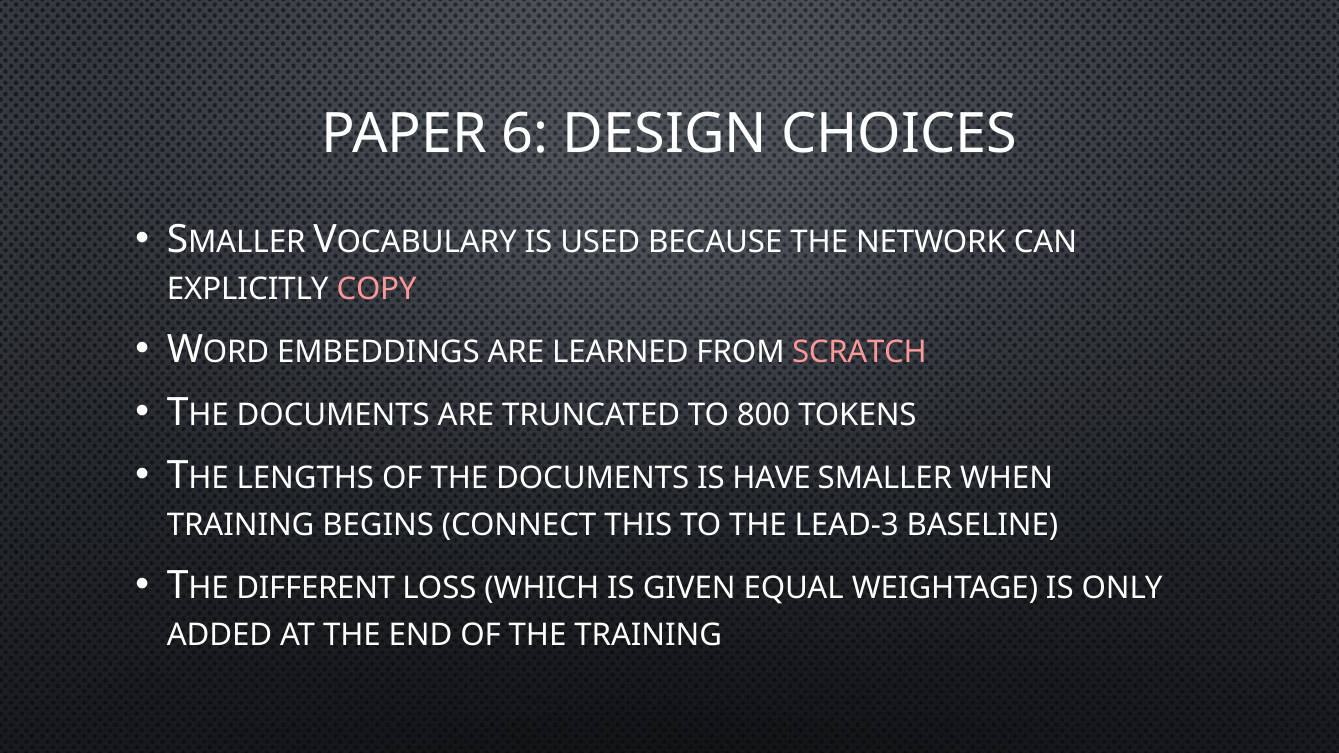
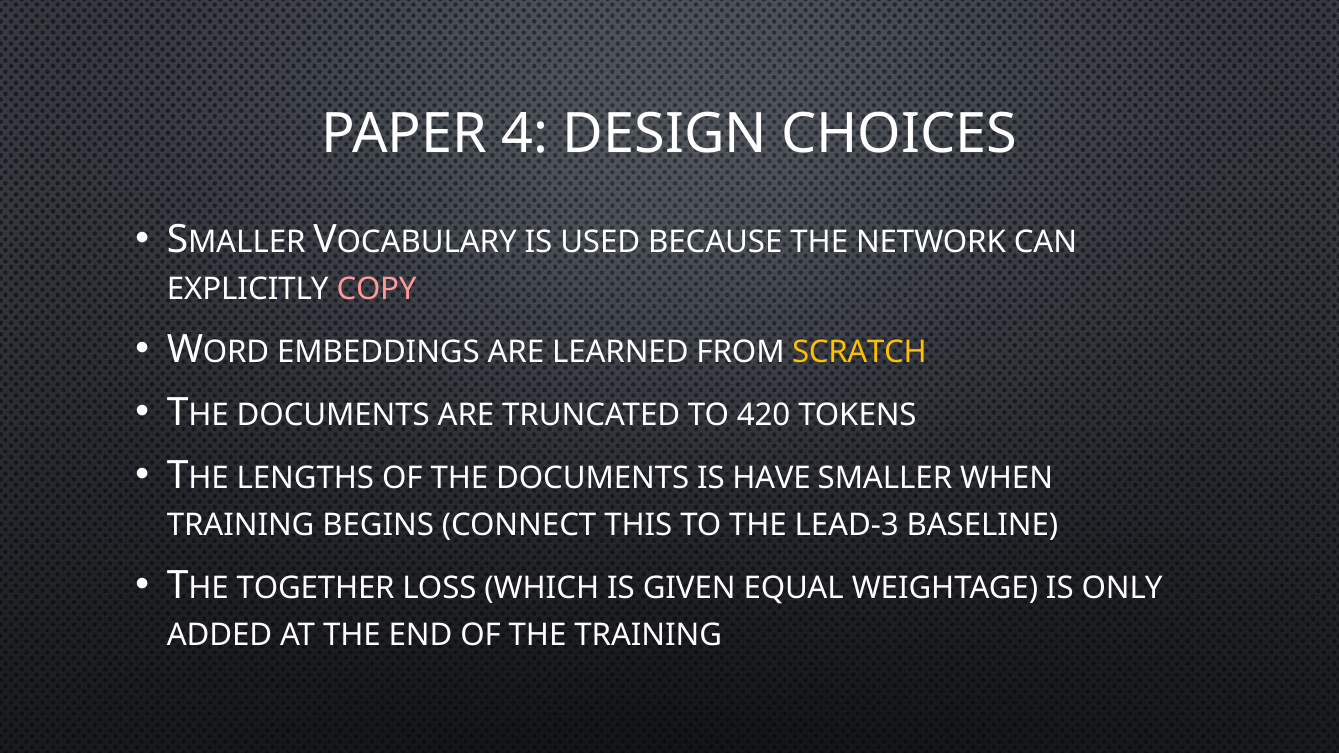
6: 6 -> 4
SCRATCH colour: pink -> yellow
800: 800 -> 420
DIFFERENT: DIFFERENT -> TOGETHER
